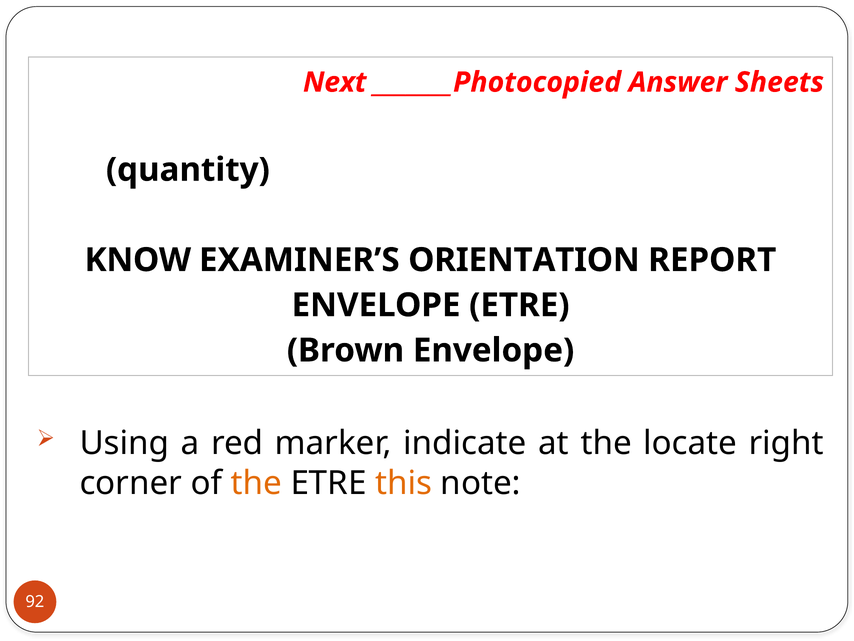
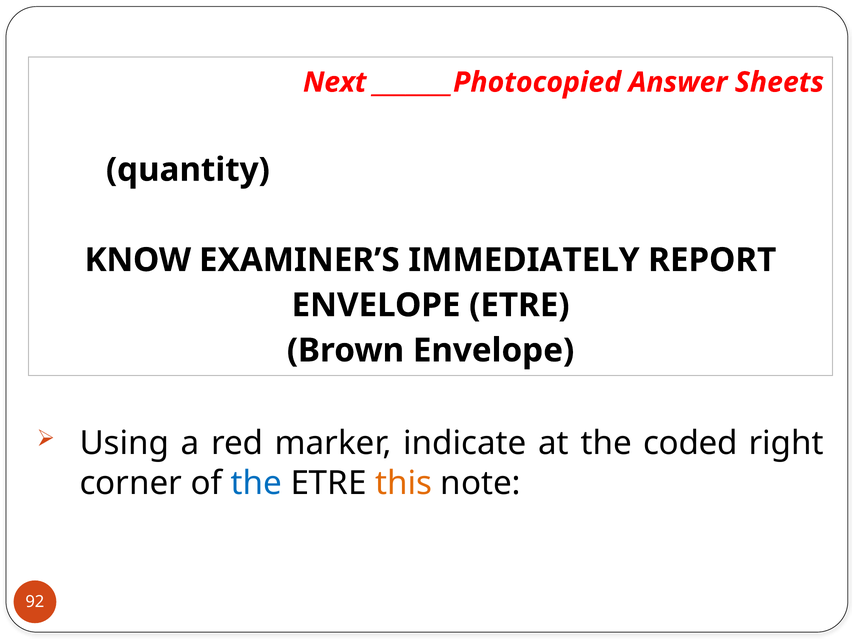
ORIENTATION: ORIENTATION -> IMMEDIATELY
locate: locate -> coded
the at (256, 483) colour: orange -> blue
